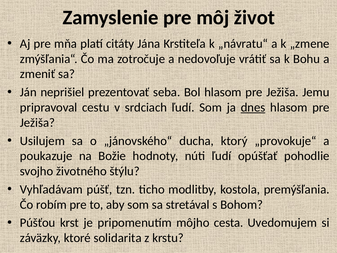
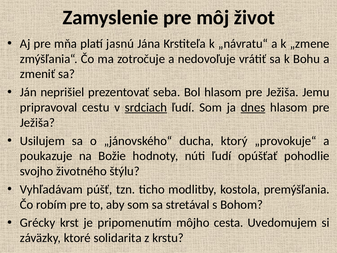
citáty: citáty -> jasnú
srdciach underline: none -> present
Púšťou: Púšťou -> Grécky
